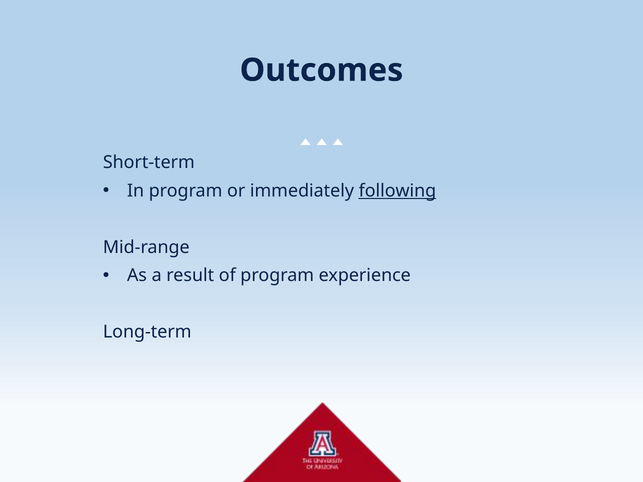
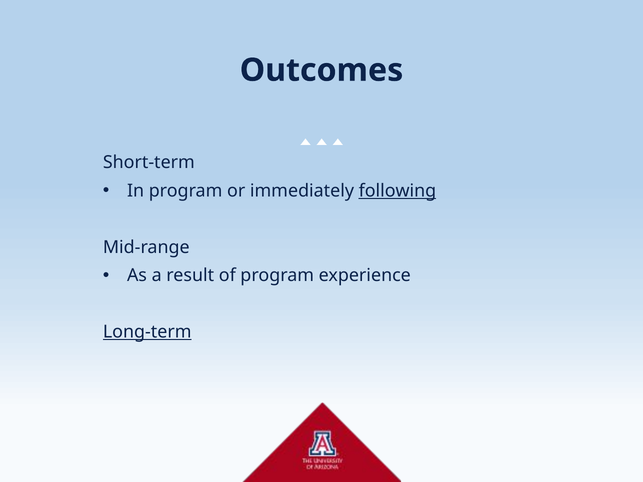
Long-term underline: none -> present
